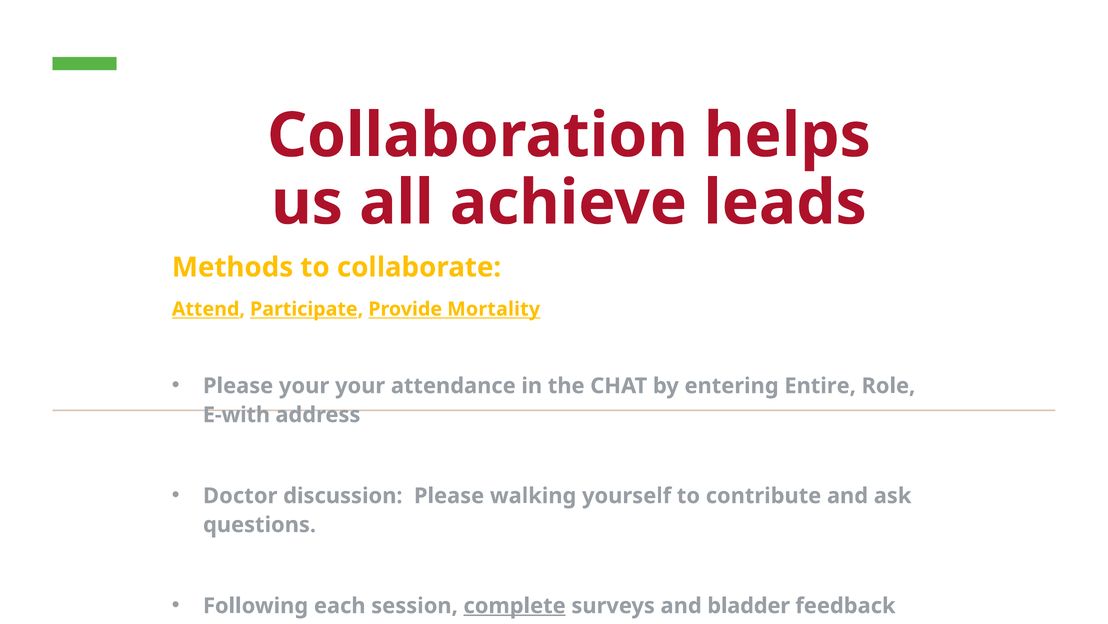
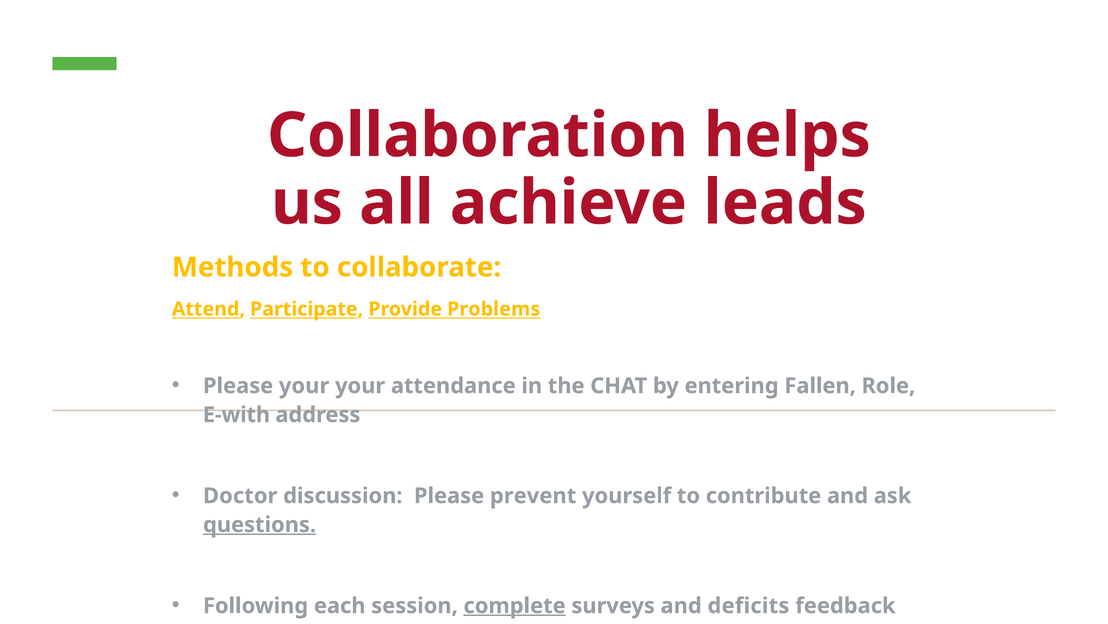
Mortality: Mortality -> Problems
Entire: Entire -> Fallen
walking: walking -> prevent
questions underline: none -> present
bladder: bladder -> deficits
